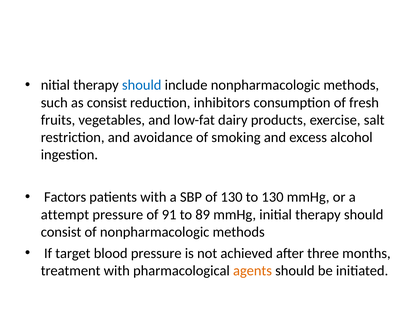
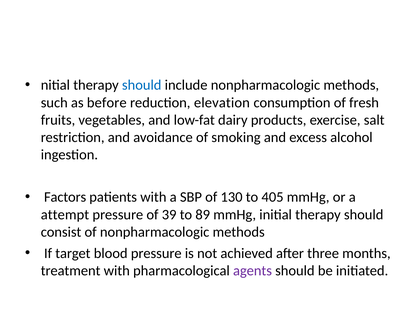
as consist: consist -> before
inhibitors: inhibitors -> elevation
to 130: 130 -> 405
91: 91 -> 39
agents colour: orange -> purple
